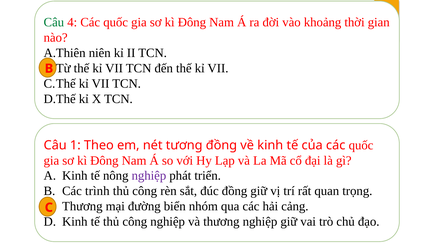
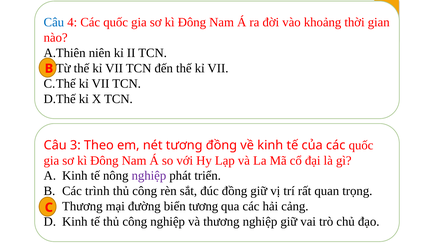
Câu at (54, 22) colour: green -> blue
1: 1 -> 3
biển nhóm: nhóm -> tương
